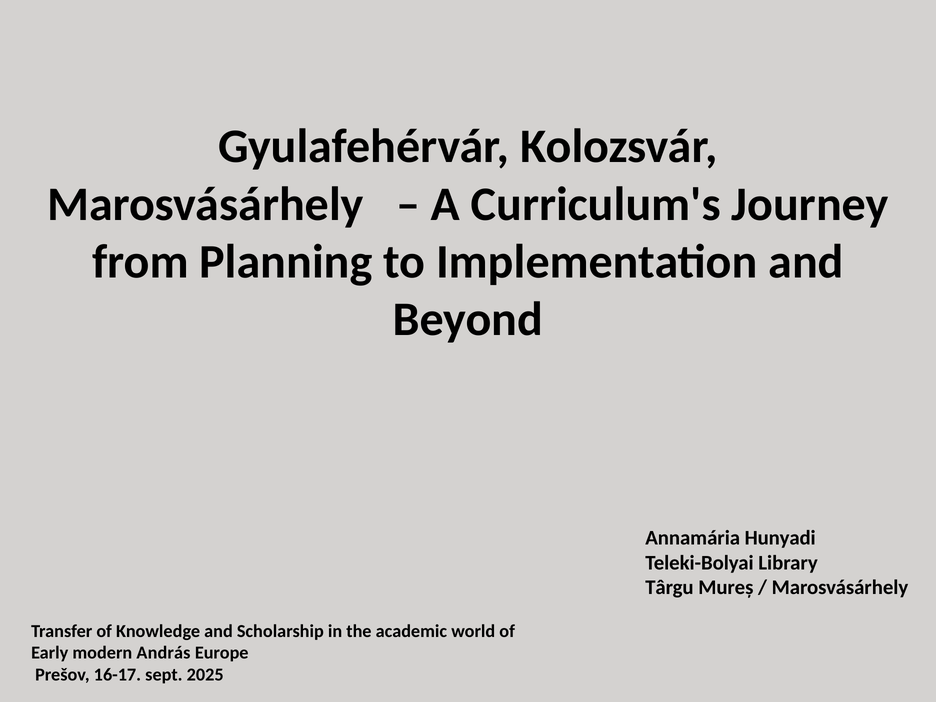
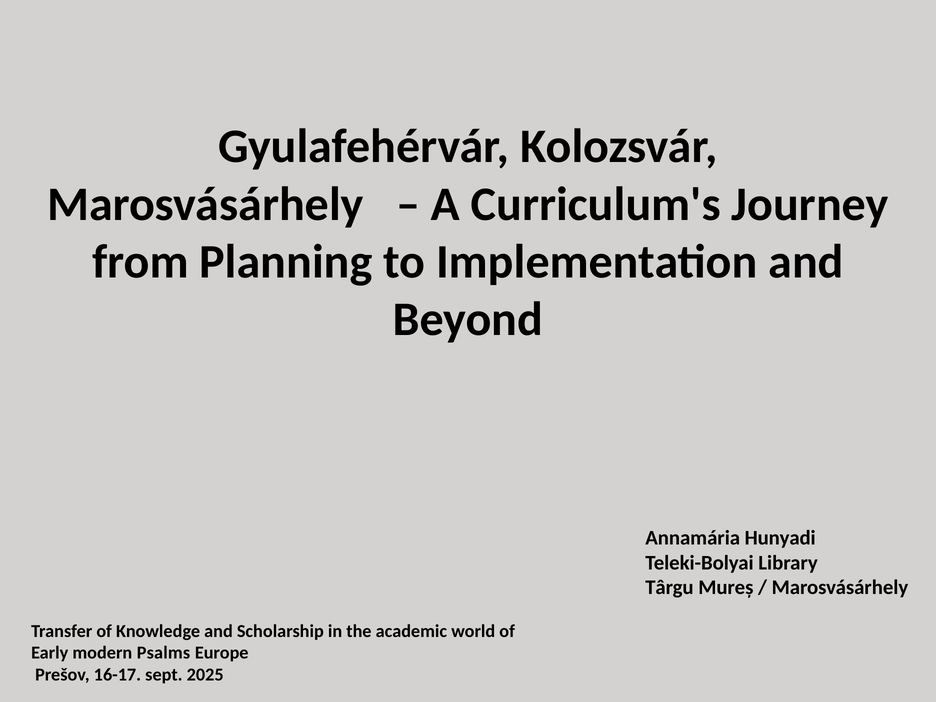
András: András -> Psalms
